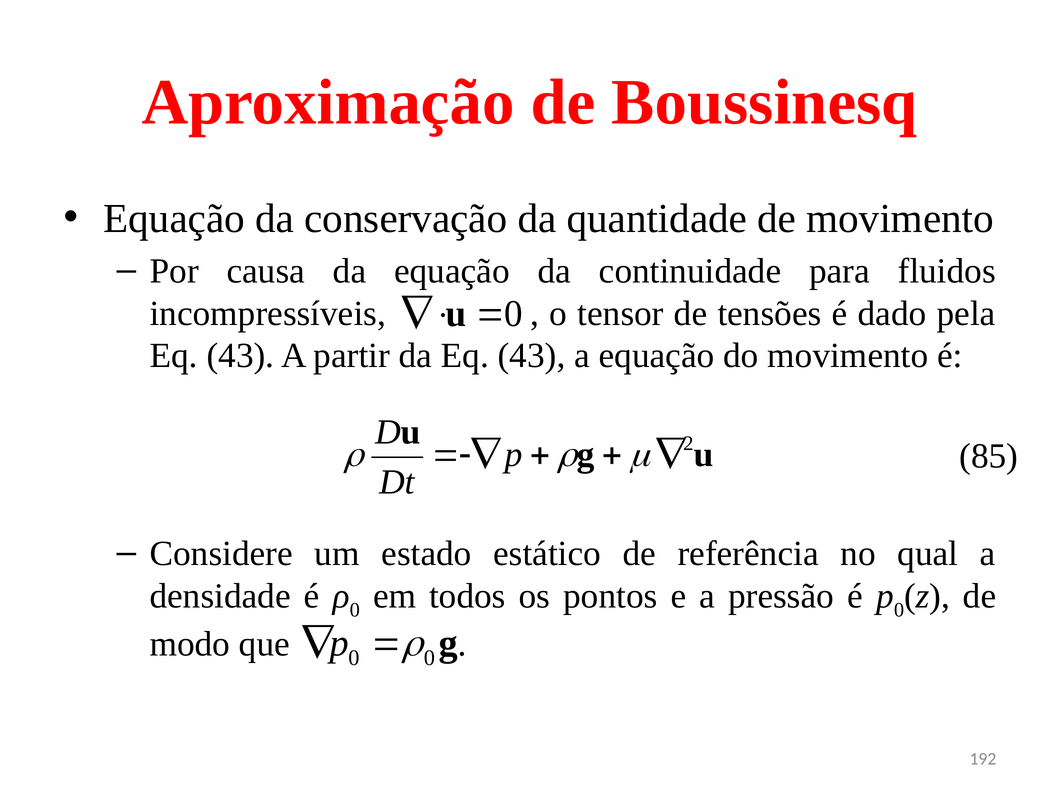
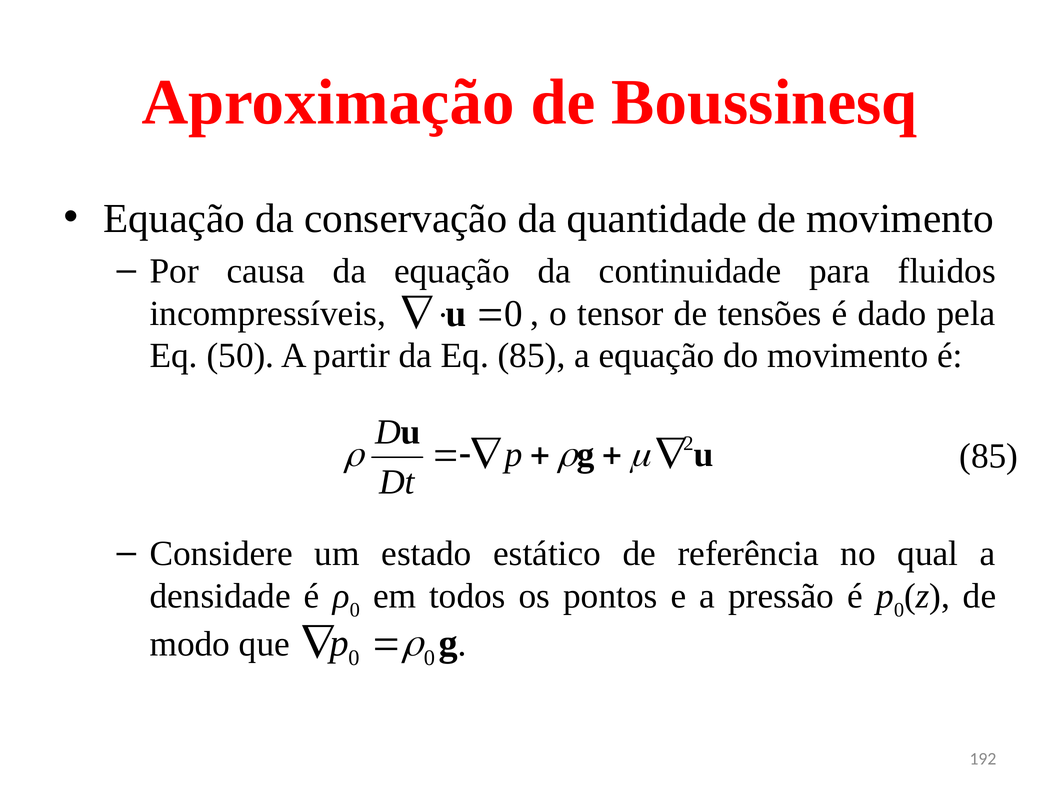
43 at (240, 356): 43 -> 50
da Eq 43: 43 -> 85
